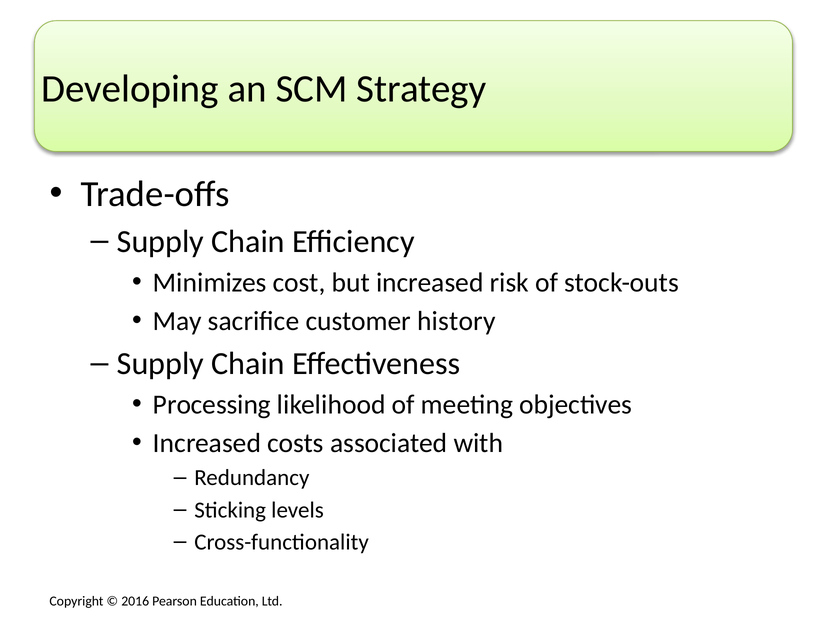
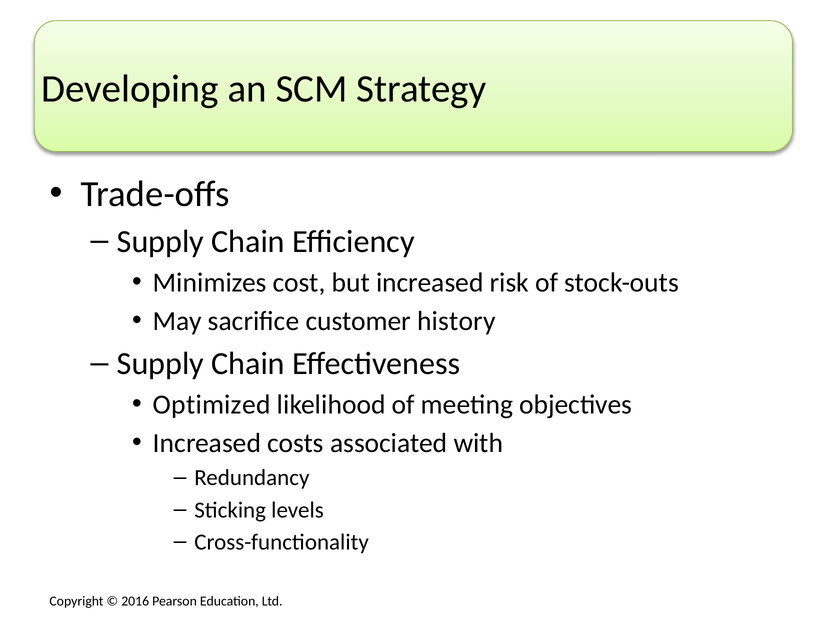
Processing: Processing -> Optimized
